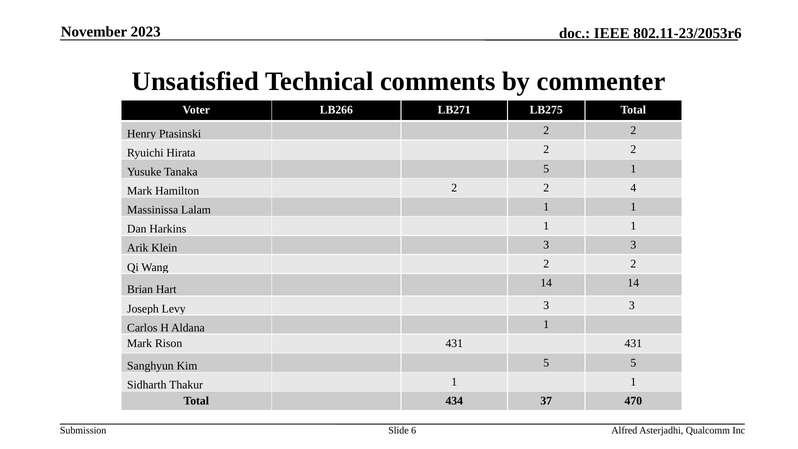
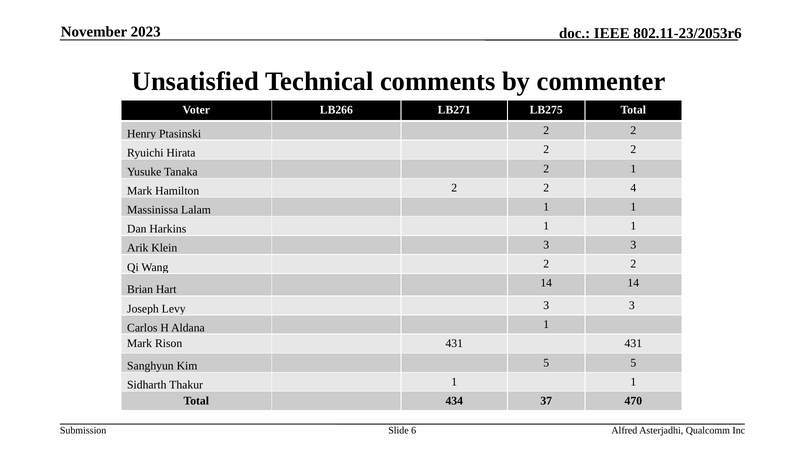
Tanaka 5: 5 -> 2
